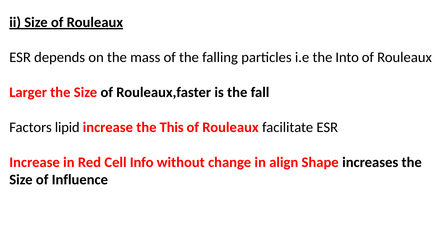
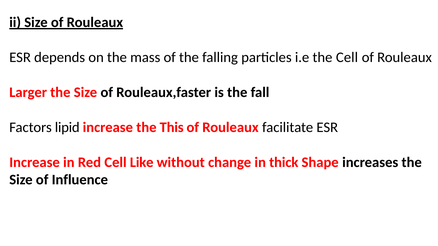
the Into: Into -> Cell
Info: Info -> Like
align: align -> thick
